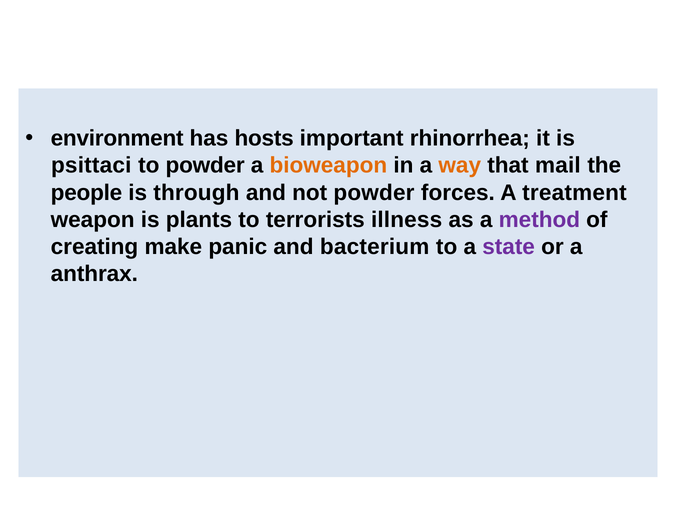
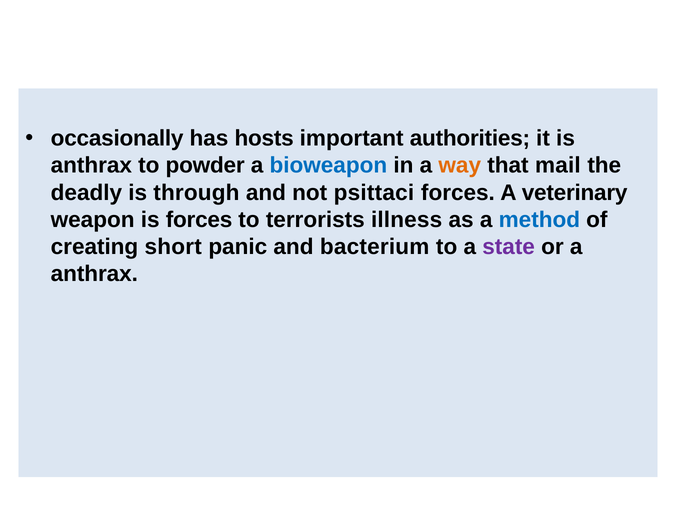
environment: environment -> occasionally
rhinorrhea: rhinorrhea -> authorities
psittaci at (91, 166): psittaci -> anthrax
bioweapon colour: orange -> blue
people: people -> deadly
not powder: powder -> psittaci
treatment: treatment -> veterinary
is plants: plants -> forces
method colour: purple -> blue
make: make -> short
